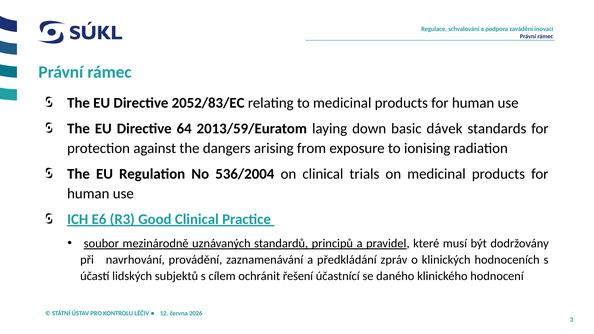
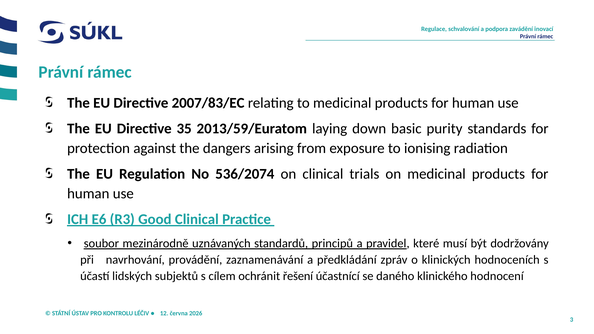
2052/83/EC: 2052/83/EC -> 2007/83/EC
64: 64 -> 35
dávek: dávek -> purity
536/2004: 536/2004 -> 536/2074
